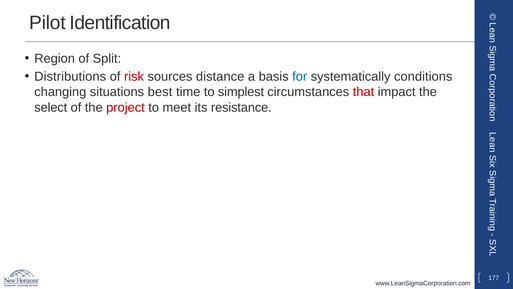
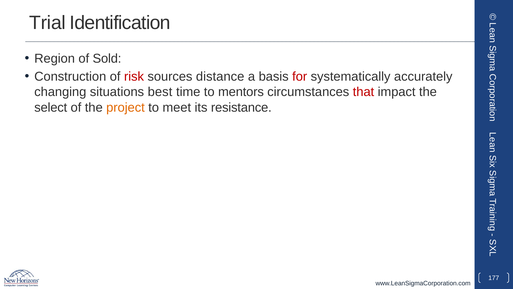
Pilot: Pilot -> Trial
Split: Split -> Sold
Distributions: Distributions -> Construction
for colour: blue -> red
conditions: conditions -> accurately
simplest: simplest -> mentors
project colour: red -> orange
